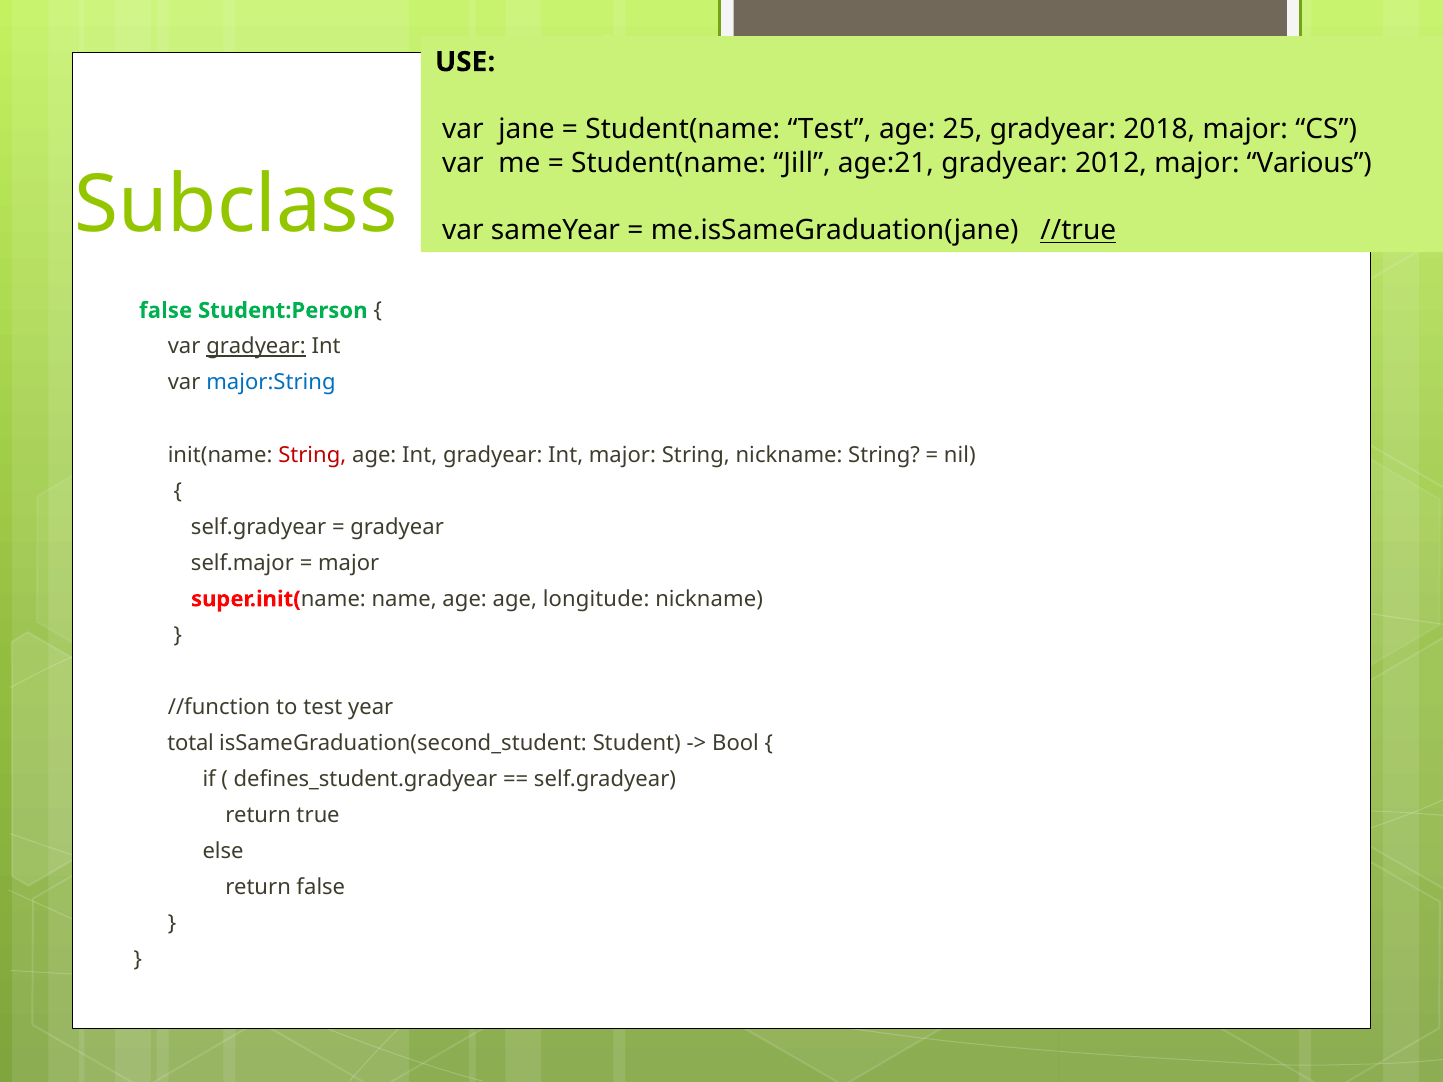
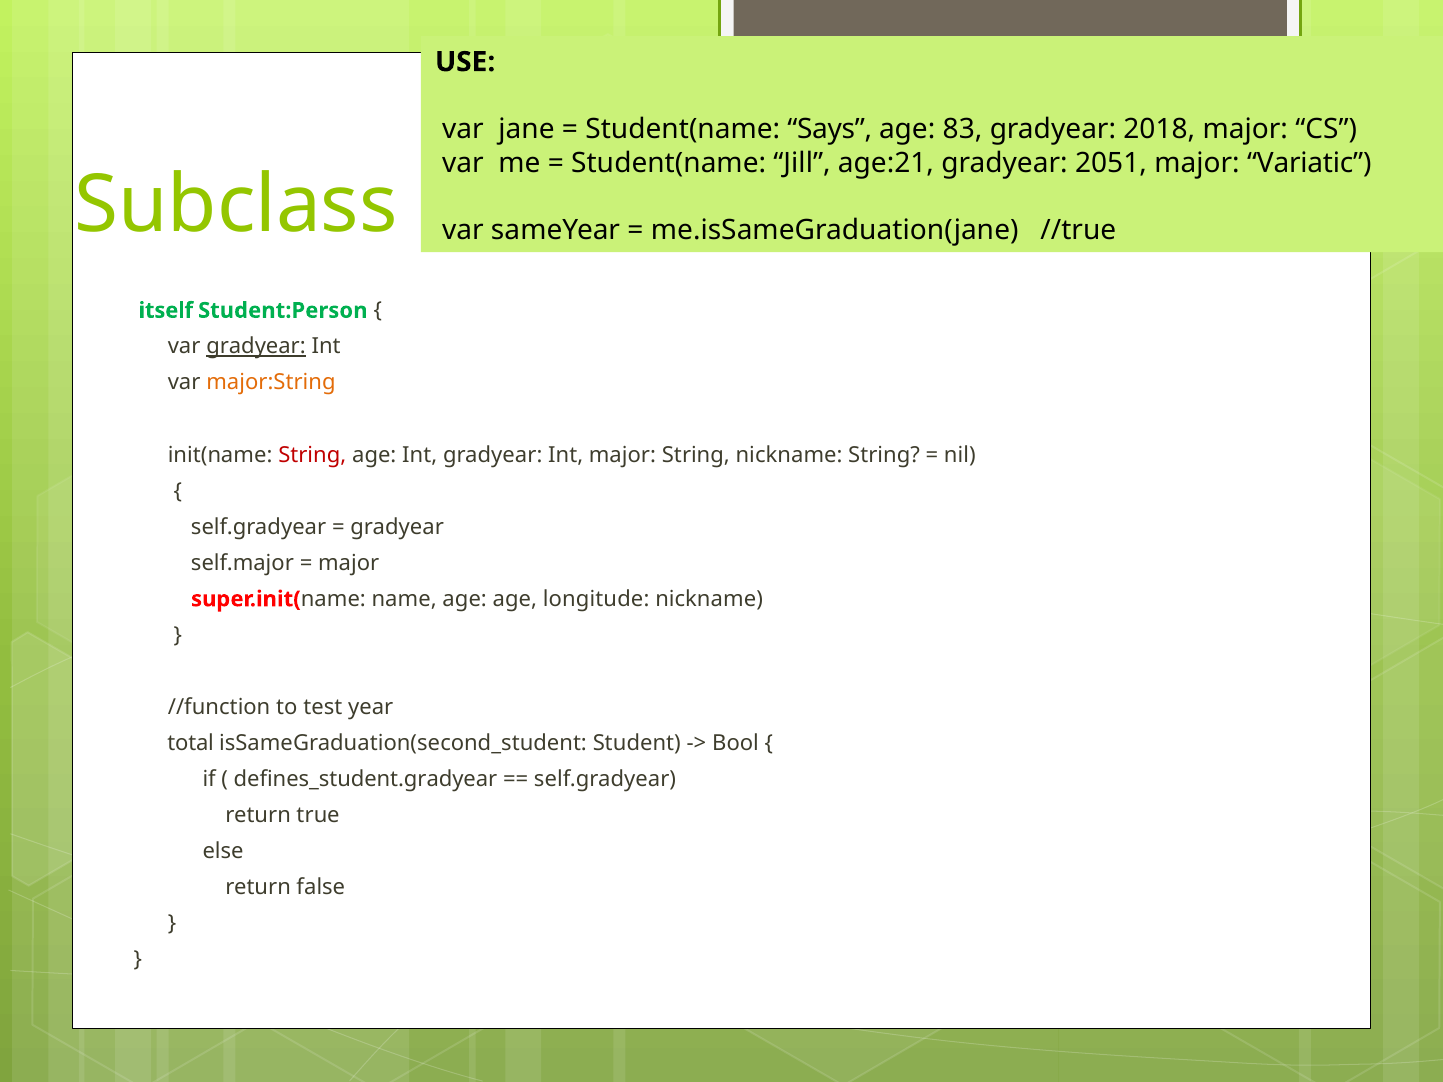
Student(name Test: Test -> Says
25: 25 -> 83
2012: 2012 -> 2051
Various: Various -> Variatic
//true underline: present -> none
false at (166, 311): false -> itself
major:String colour: blue -> orange
